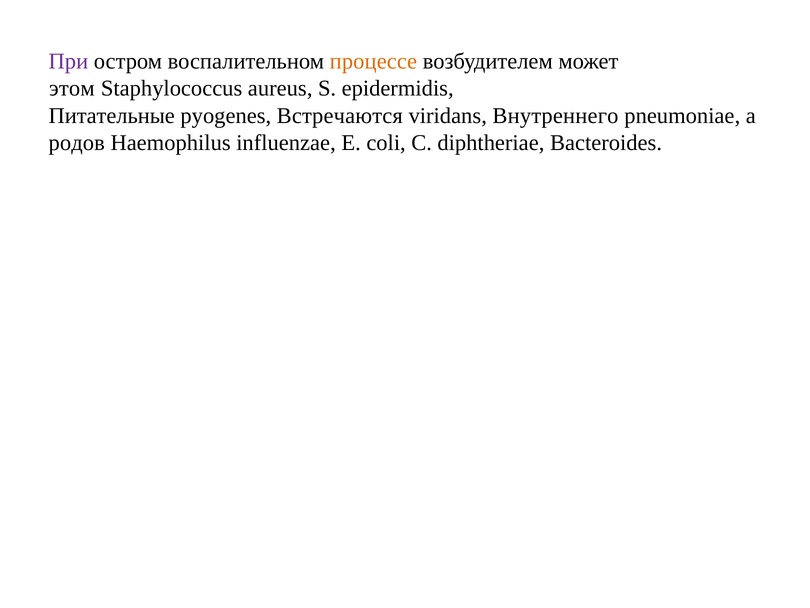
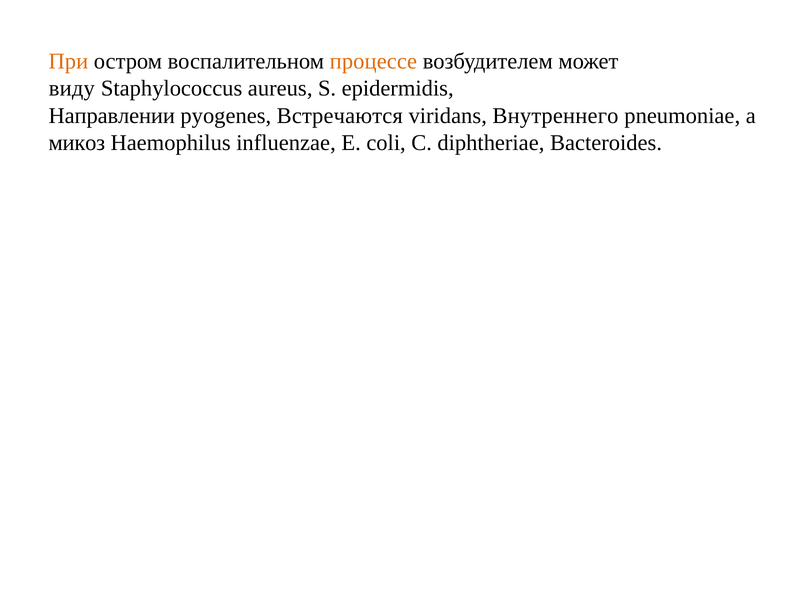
При colour: purple -> orange
этом: этом -> виду
Питательные: Питательные -> Направлении
родов: родов -> микоз
